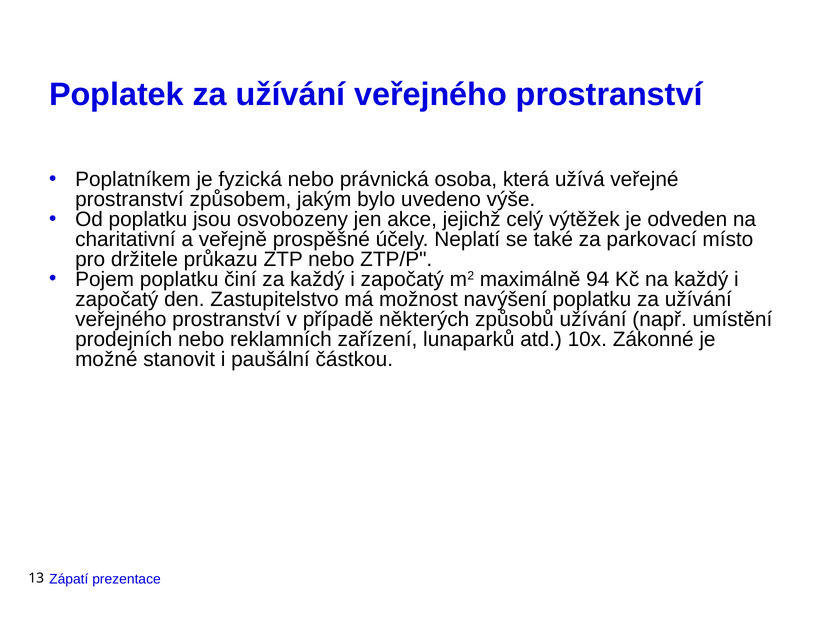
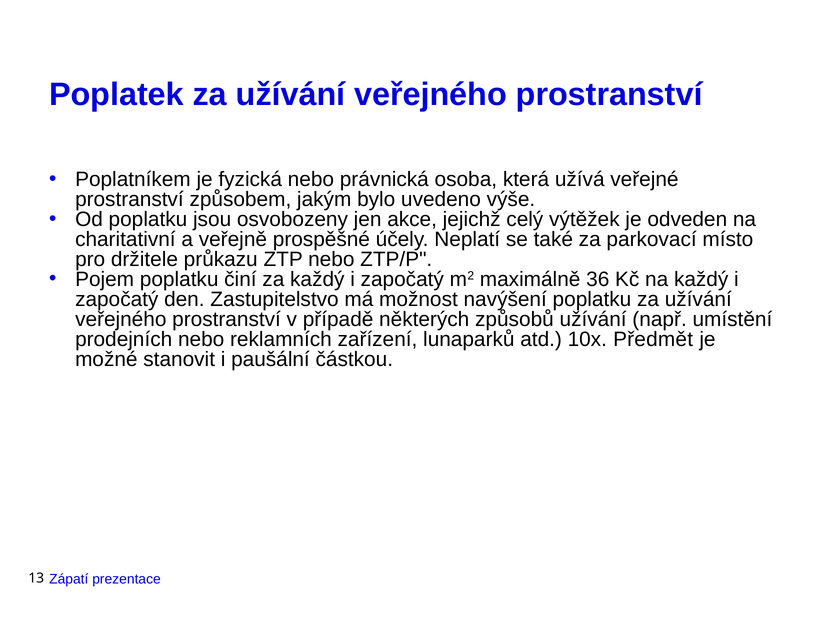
94: 94 -> 36
Zákonné: Zákonné -> Předmět
